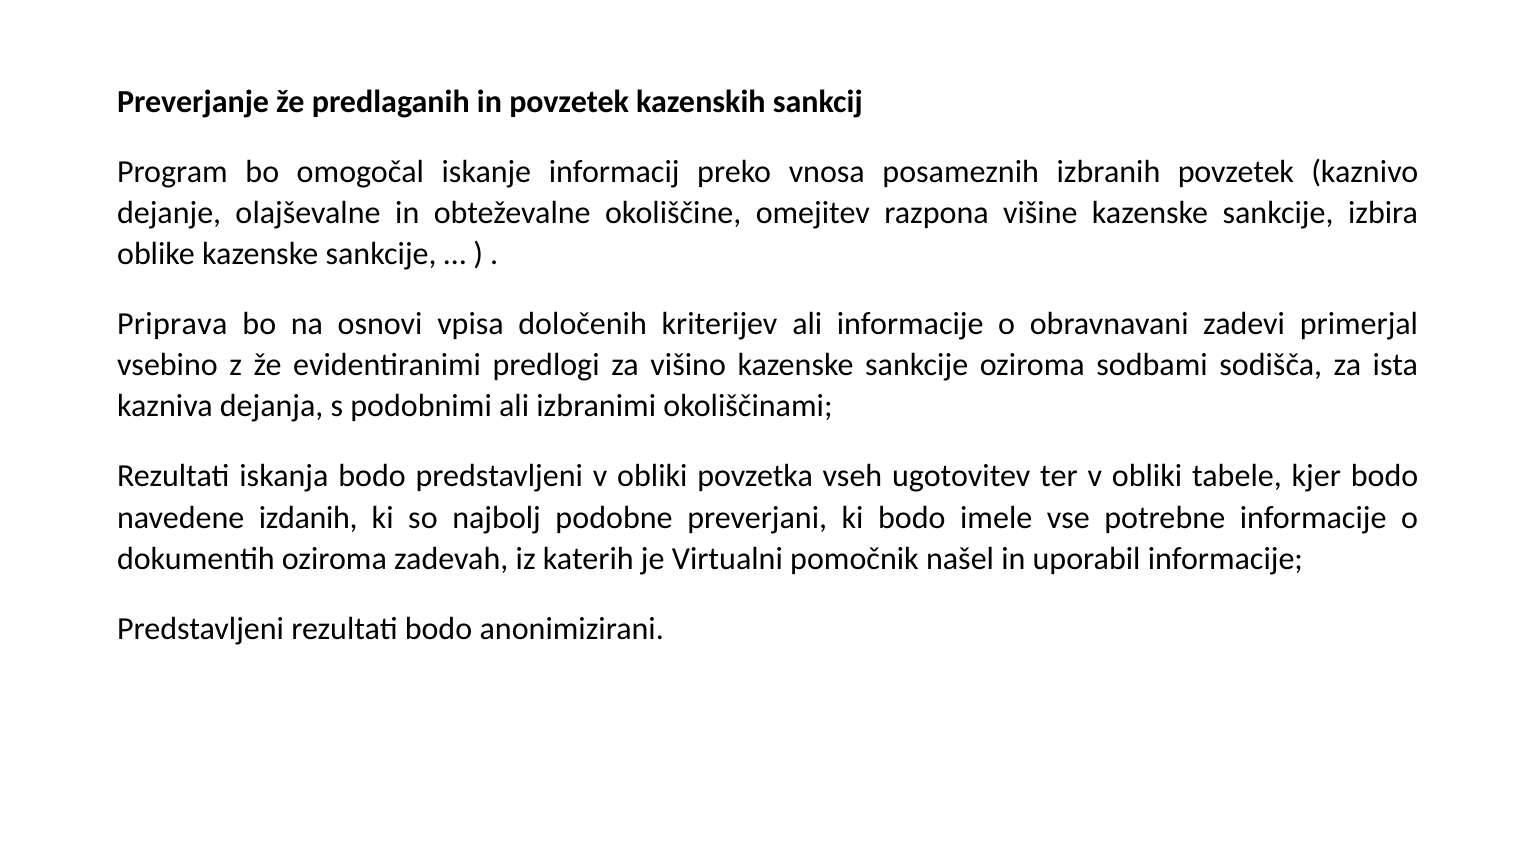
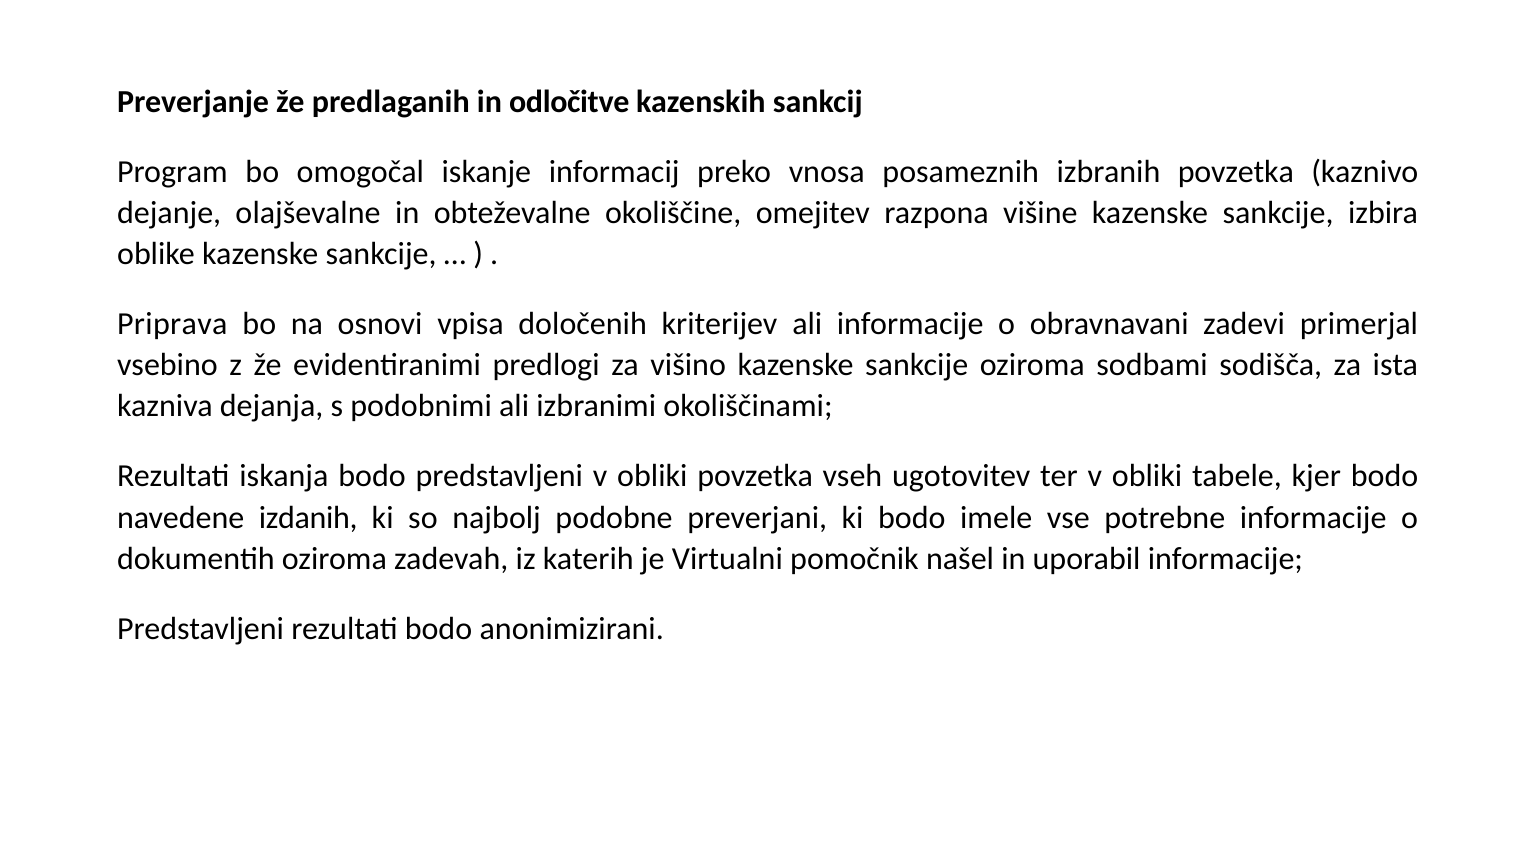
in povzetek: povzetek -> odločitve
izbranih povzetek: povzetek -> povzetka
